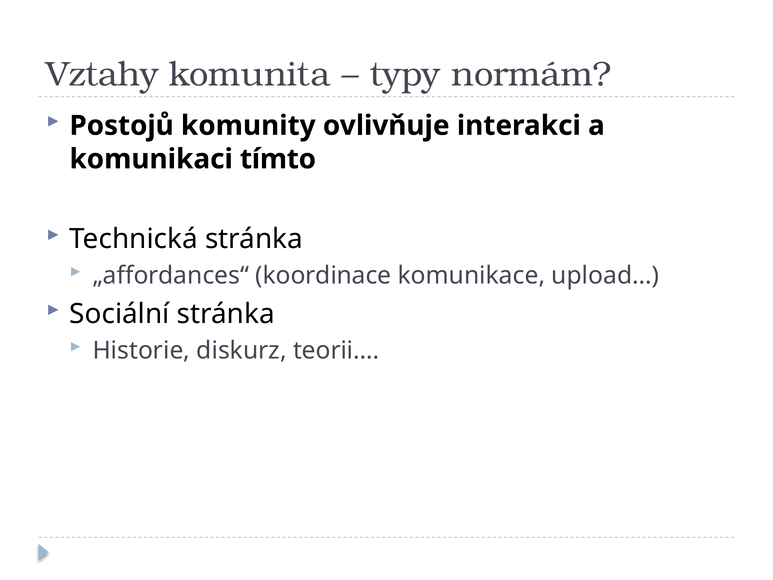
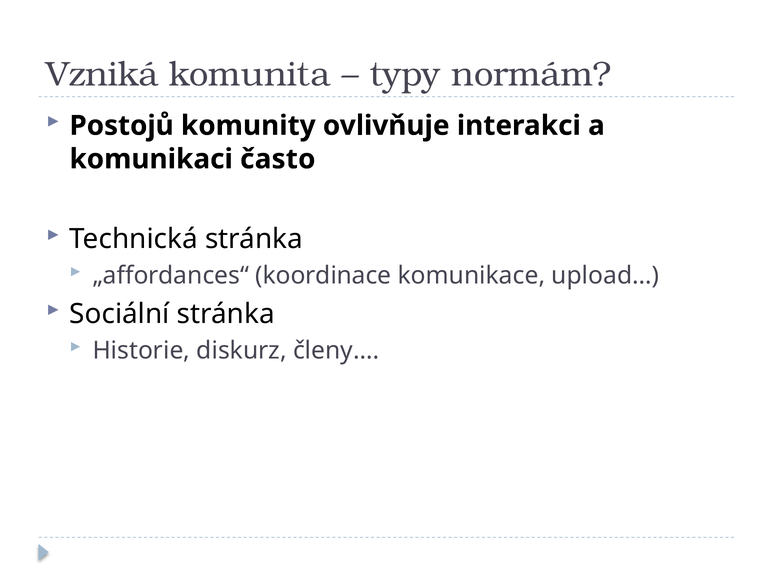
Vztahy: Vztahy -> Vzniká
tímto: tímto -> často
teorii…: teorii… -> členy…
